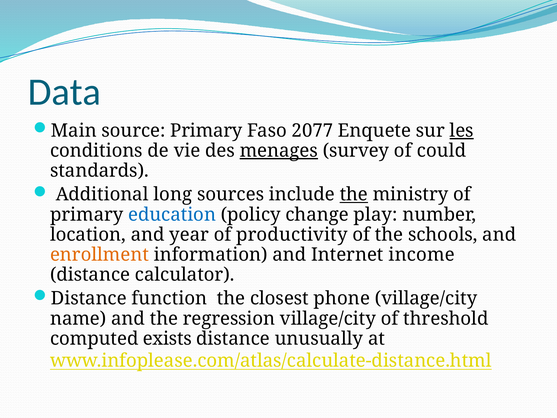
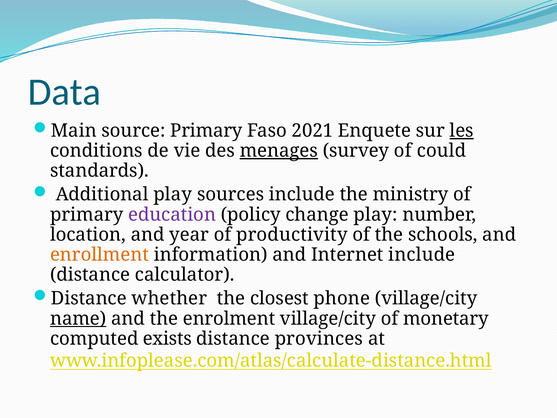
2077: 2077 -> 2021
Additional long: long -> play
the at (354, 194) underline: present -> none
education colour: blue -> purple
Internet income: income -> include
function: function -> whether
name underline: none -> present
regression: regression -> enrolment
threshold: threshold -> monetary
unusually: unusually -> provinces
